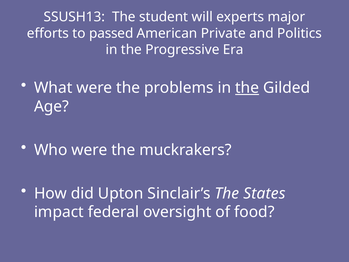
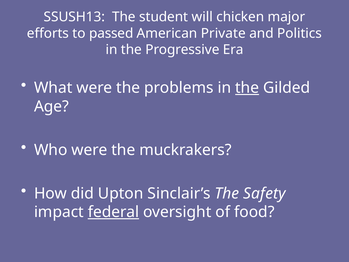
experts: experts -> chicken
States: States -> Safety
federal underline: none -> present
